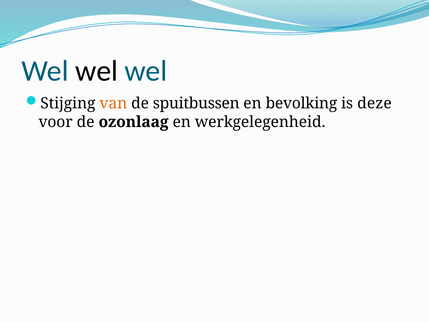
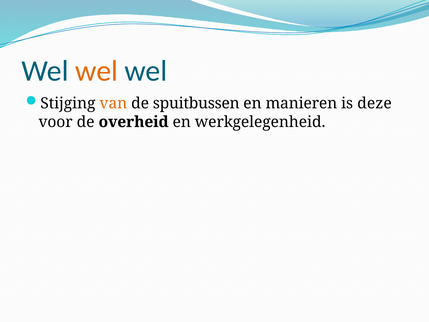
wel at (97, 71) colour: black -> orange
bevolking: bevolking -> manieren
ozonlaag: ozonlaag -> overheid
